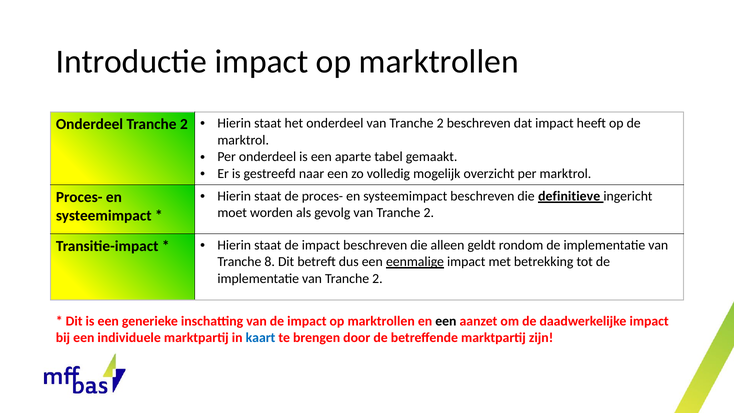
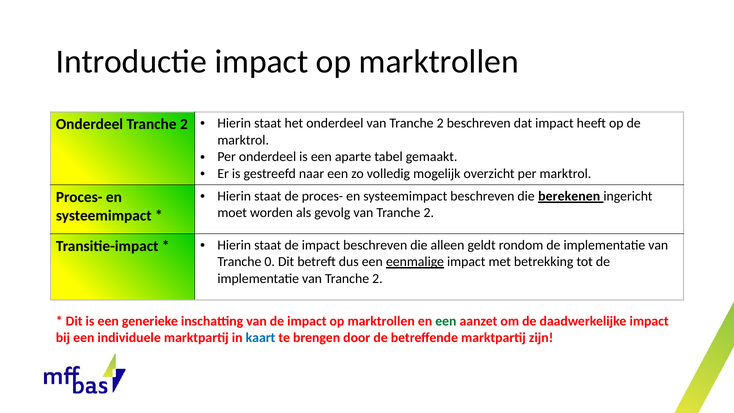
definitieve: definitieve -> berekenen
8: 8 -> 0
een at (446, 321) colour: black -> green
